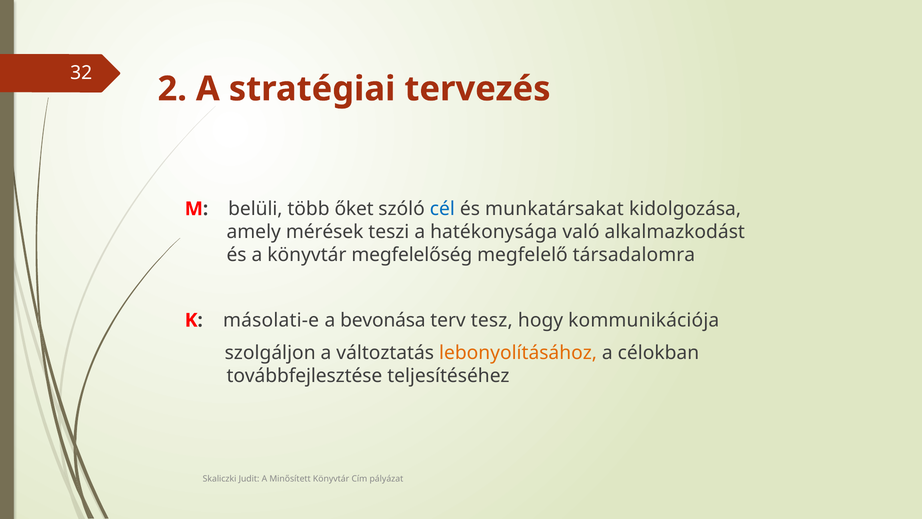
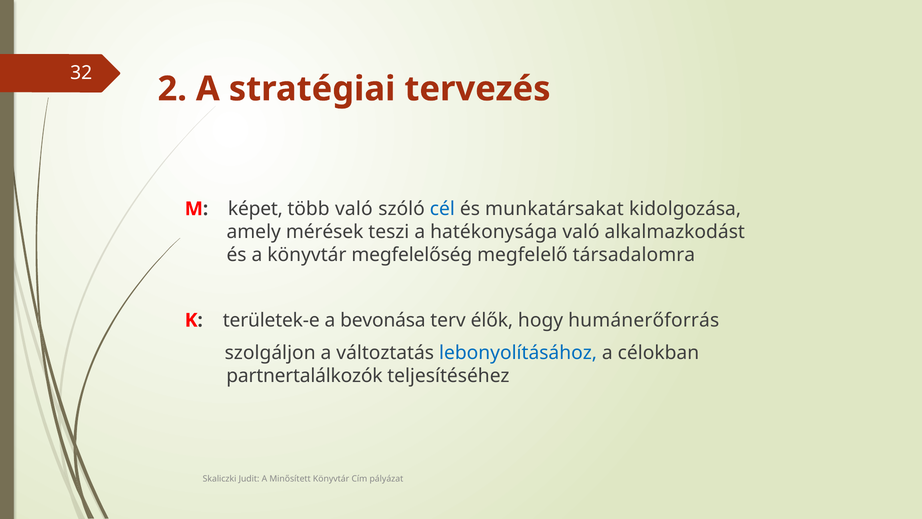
belüli: belüli -> képet
több őket: őket -> való
másolati-e: másolati-e -> területek-e
tesz: tesz -> élők
kommunikációja: kommunikációja -> humánerőforrás
lebonyolításához colour: orange -> blue
továbbfejlesztése: továbbfejlesztése -> partnertalálkozók
